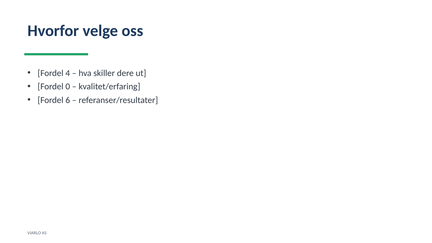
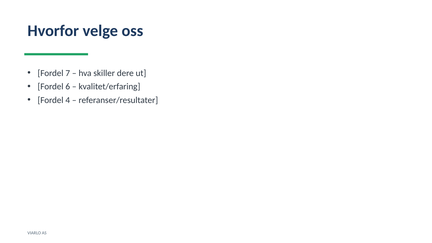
4: 4 -> 7
0: 0 -> 6
6: 6 -> 4
